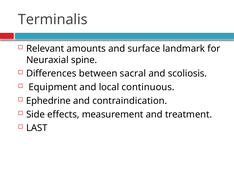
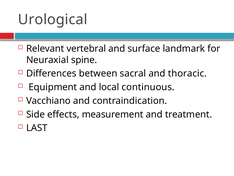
Terminalis: Terminalis -> Urological
amounts: amounts -> vertebral
scoliosis: scoliosis -> thoracic
Ephedrine: Ephedrine -> Vacchiano
